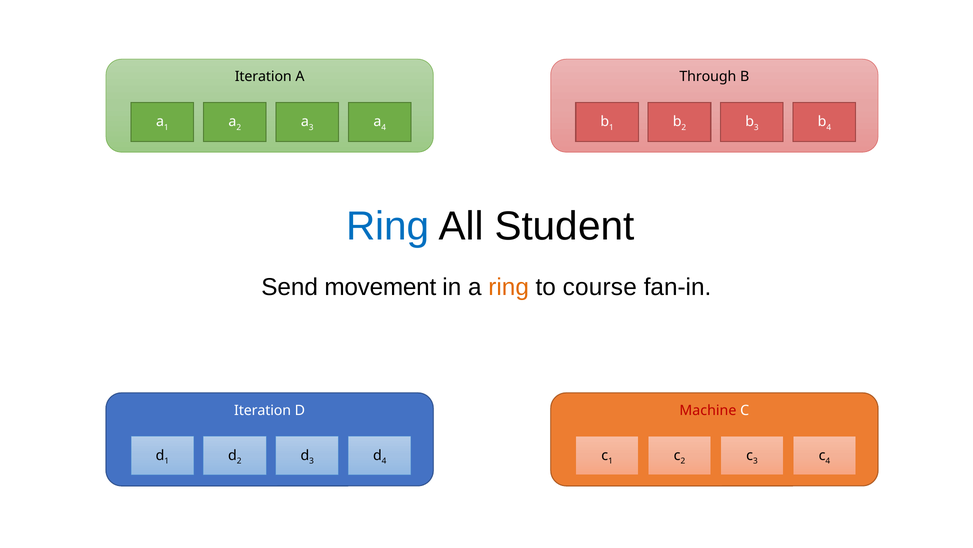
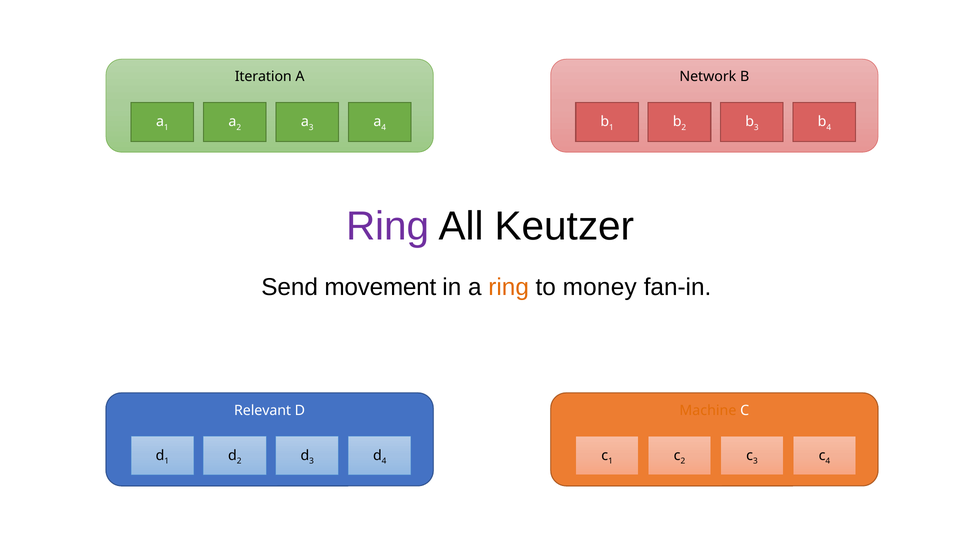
Through: Through -> Network
Ring at (388, 226) colour: blue -> purple
Student: Student -> Keutzer
course: course -> money
Iteration at (263, 410): Iteration -> Relevant
Machine colour: red -> orange
